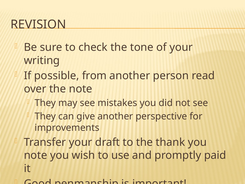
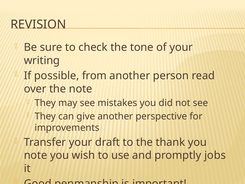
paid: paid -> jobs
